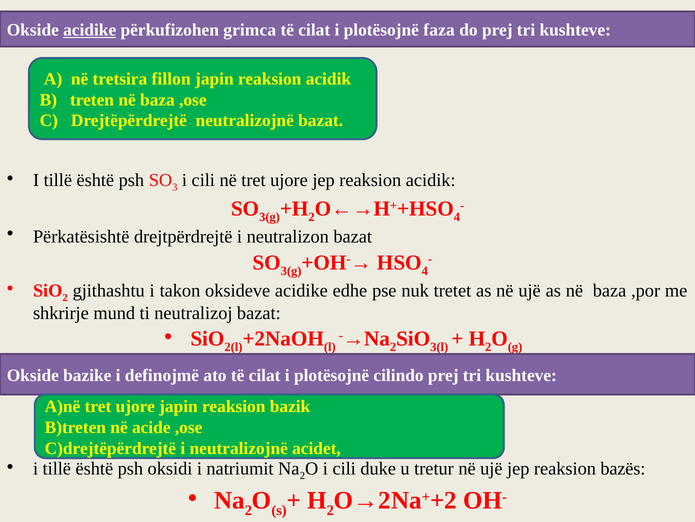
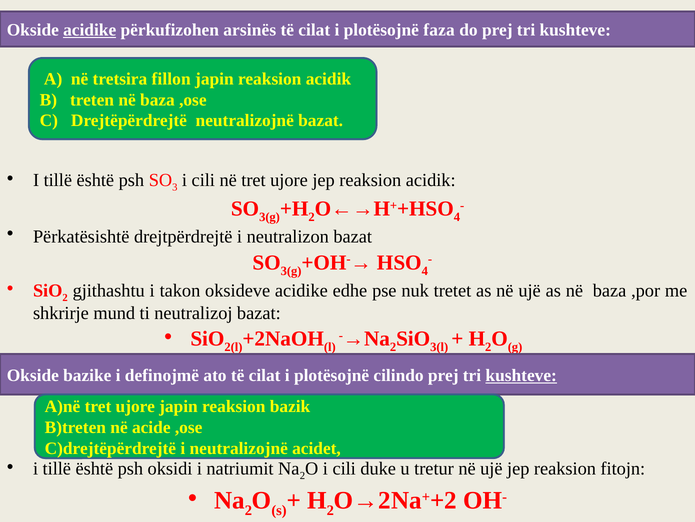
grimca: grimca -> arsinës
kushteve at (521, 375) underline: none -> present
bazës: bazës -> fitojn
